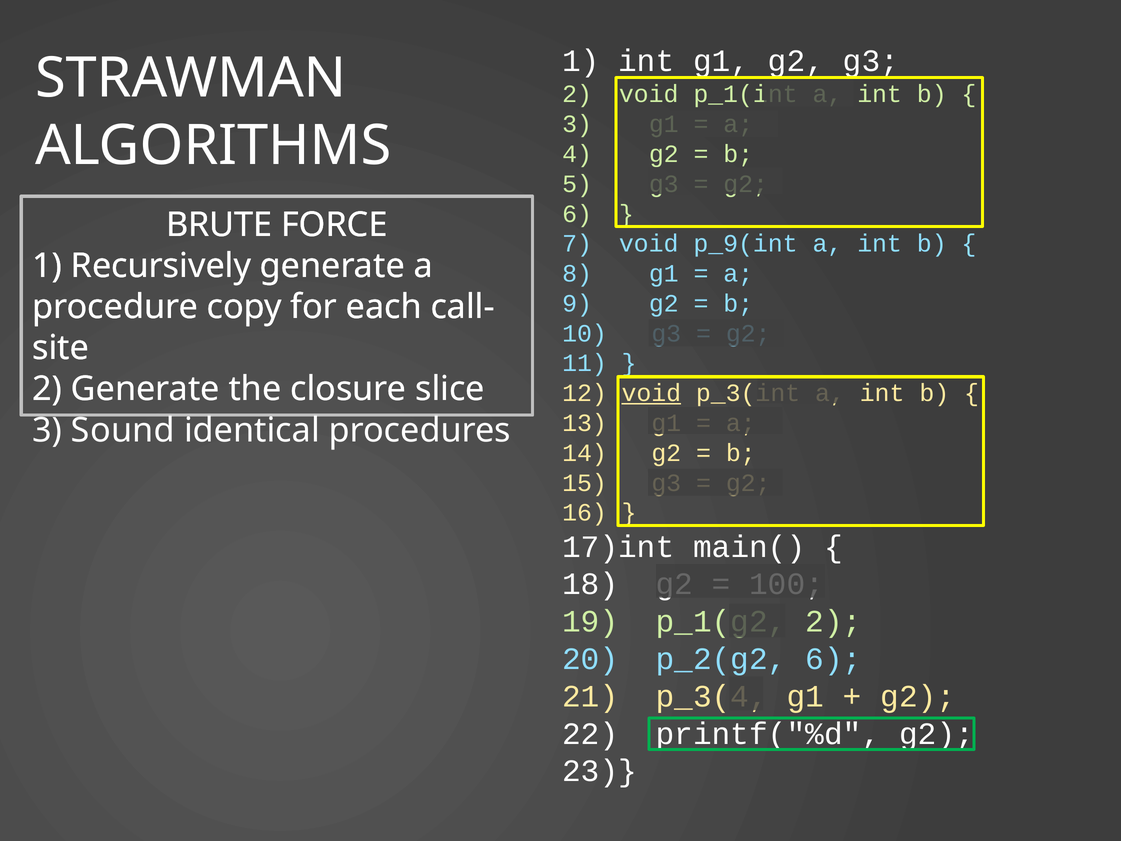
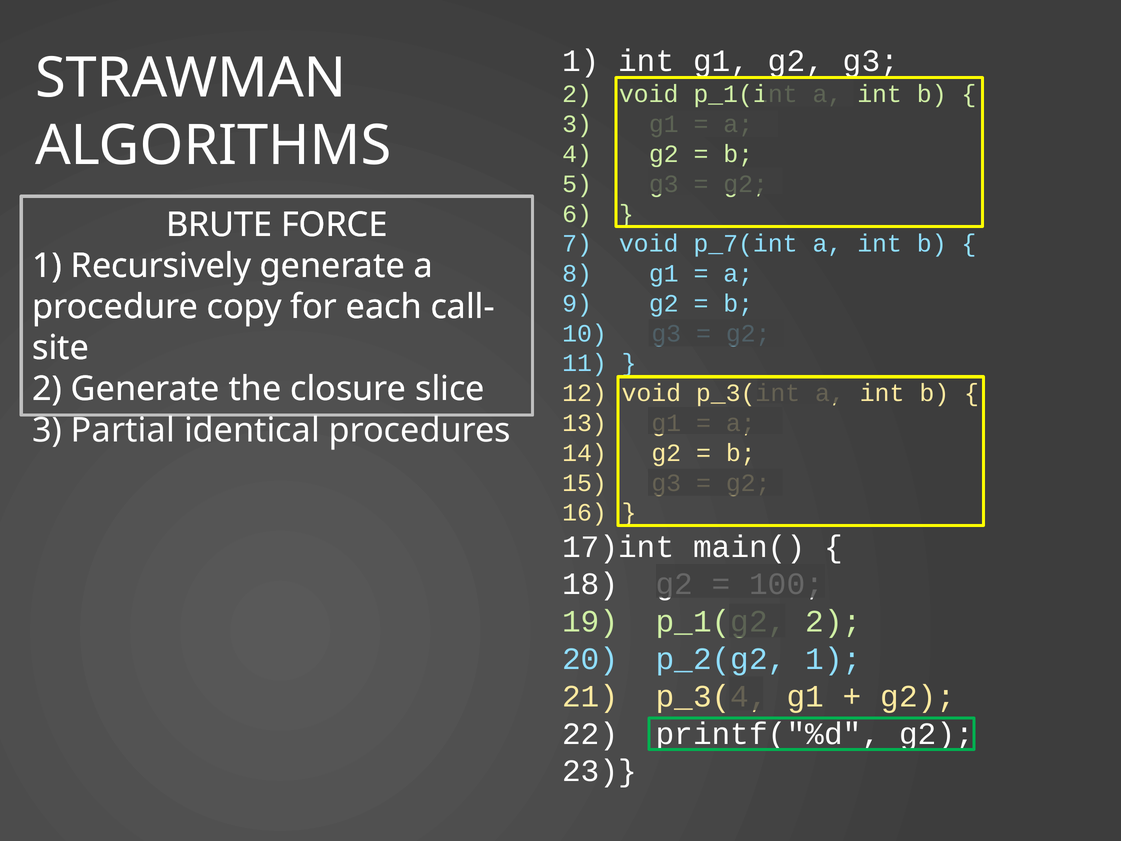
p_9(int: p_9(int -> p_7(int
void at (651, 393) underline: present -> none
Sound: Sound -> Partial
p_2(g2 6: 6 -> 1
